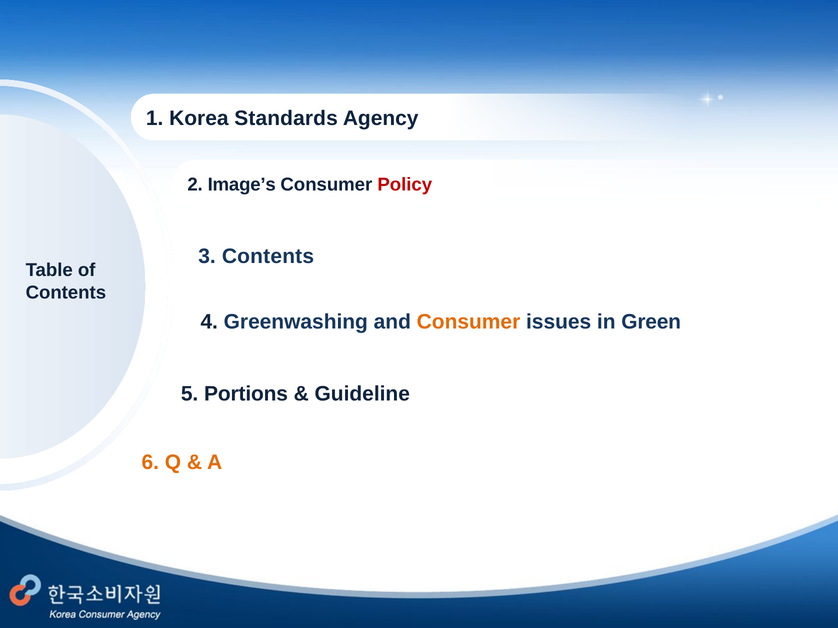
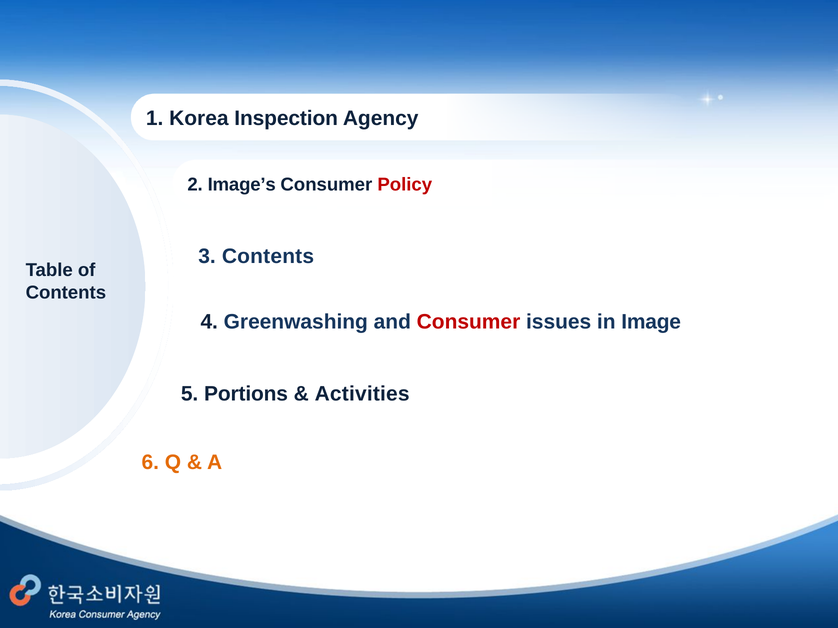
Standards: Standards -> Inspection
Consumer at (469, 322) colour: orange -> red
Green: Green -> Image
Guideline: Guideline -> Activities
